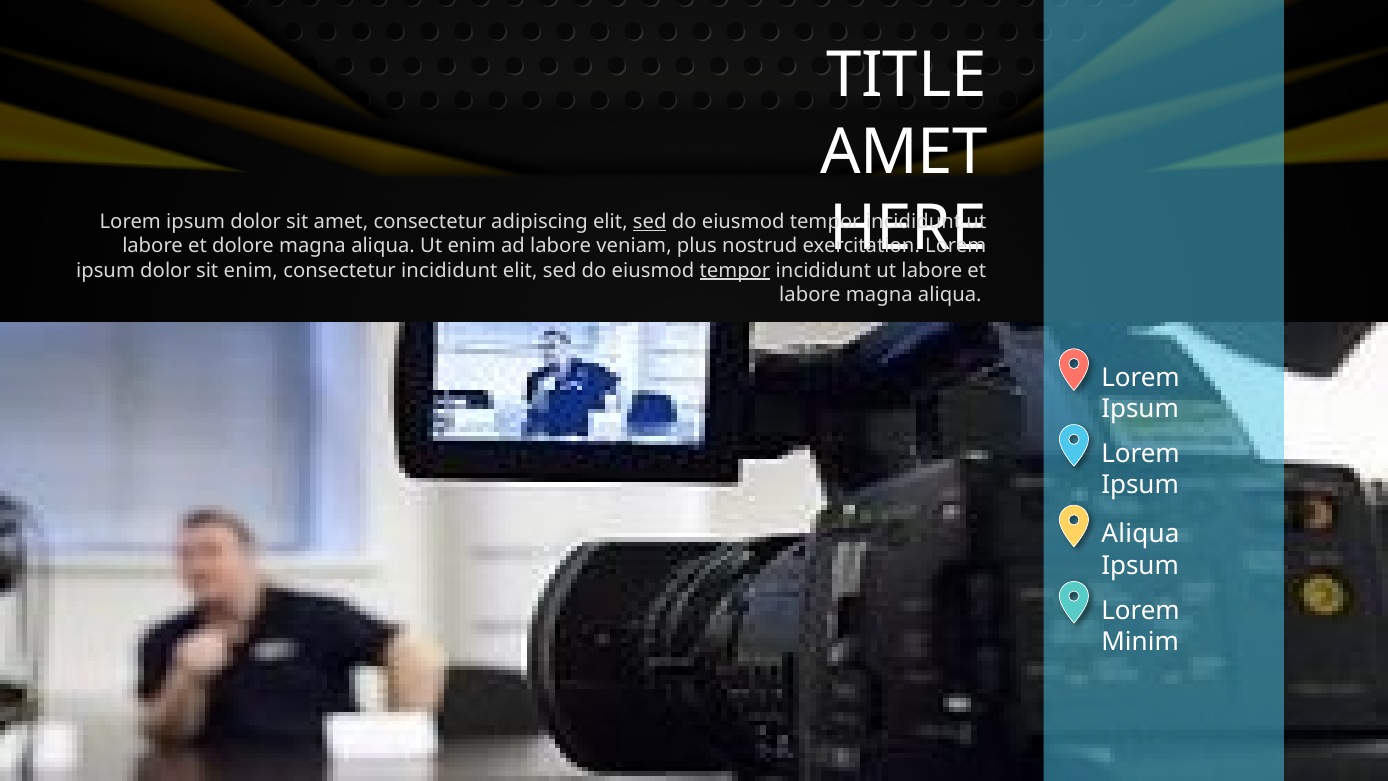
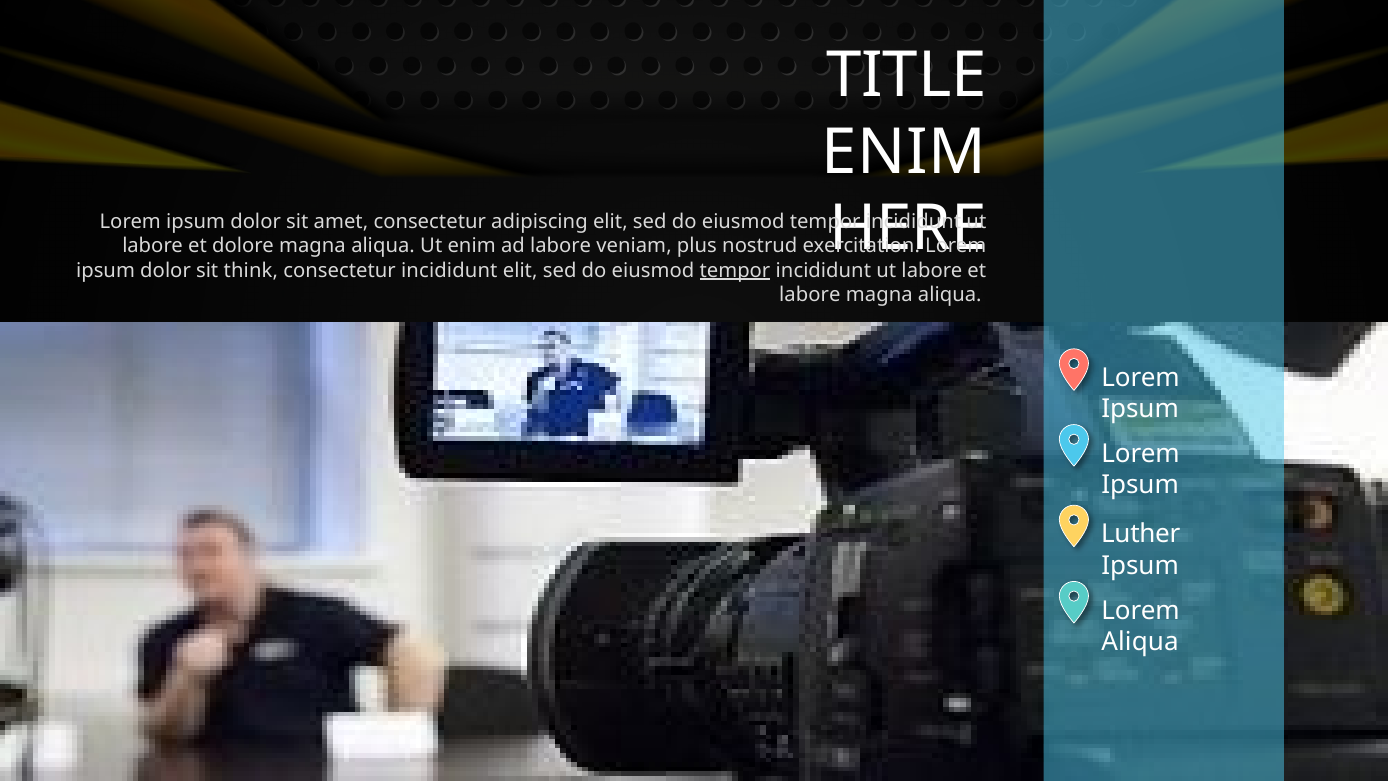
AMET at (904, 152): AMET -> ENIM
sed at (650, 222) underline: present -> none
sit enim: enim -> think
Aliqua at (1140, 534): Aliqua -> Luther
Minim at (1140, 642): Minim -> Aliqua
